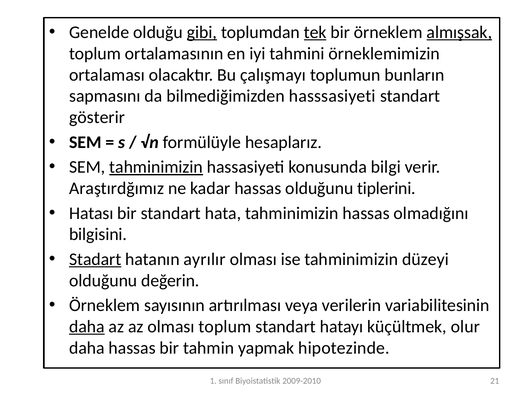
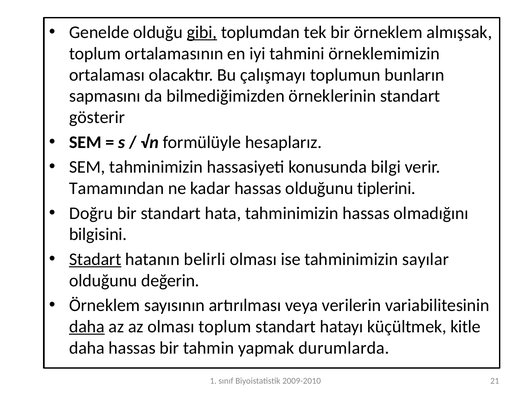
tek underline: present -> none
almışsak underline: present -> none
hasssasiyeti: hasssasiyeti -> örneklerinin
tahminimizin at (156, 167) underline: present -> none
Araştırdğımız: Araştırdğımız -> Tamamından
Hatası: Hatası -> Doğru
ayrılır: ayrılır -> belirli
düzeyi: düzeyi -> sayılar
olur: olur -> kitle
hipotezinde: hipotezinde -> durumlarda
